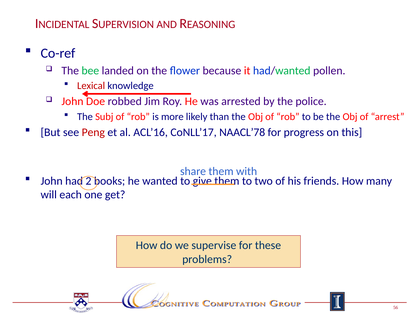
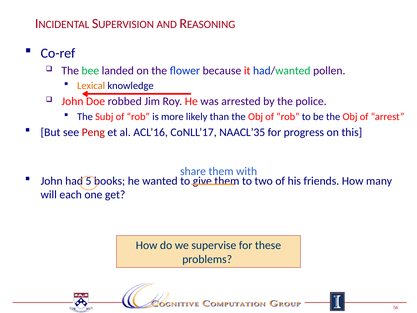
Lexical colour: red -> orange
NAACL’78: NAACL’78 -> NAACL’35
2: 2 -> 5
